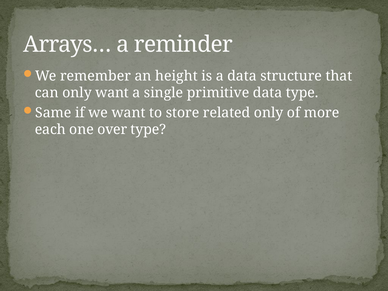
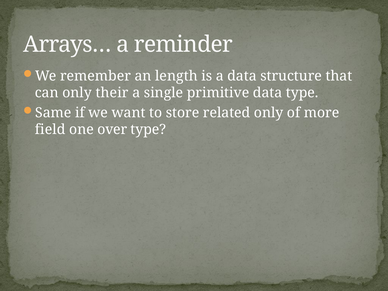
height: height -> length
only want: want -> their
each: each -> field
